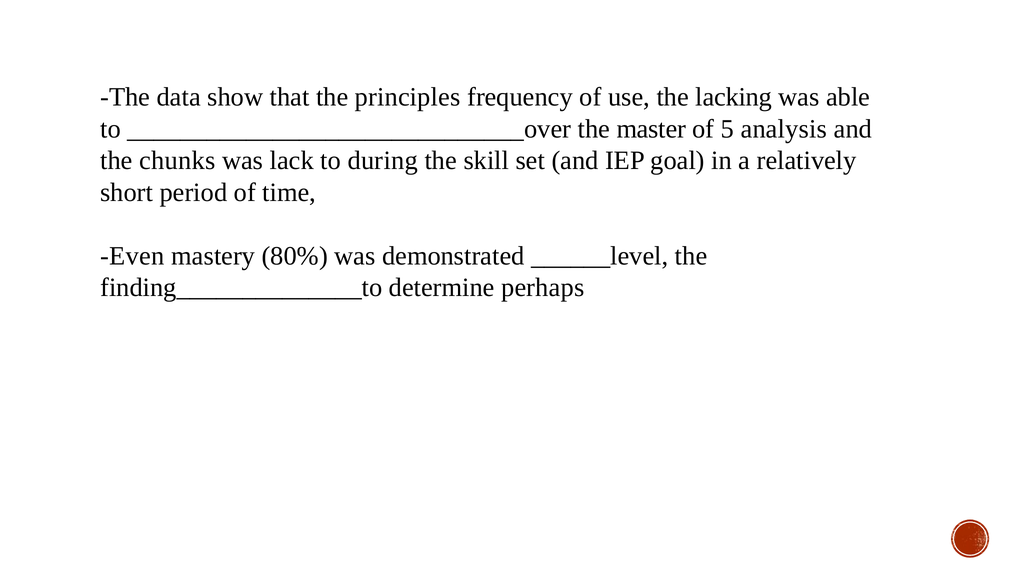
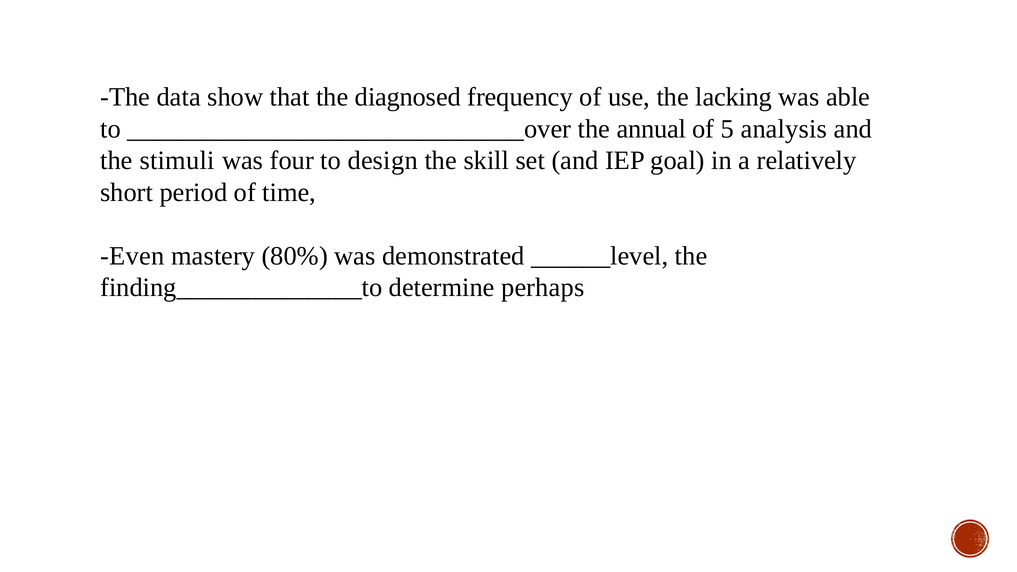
principles: principles -> diagnosed
master: master -> annual
chunks: chunks -> stimuli
lack: lack -> four
during: during -> design
